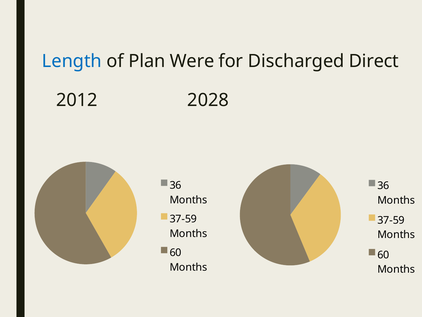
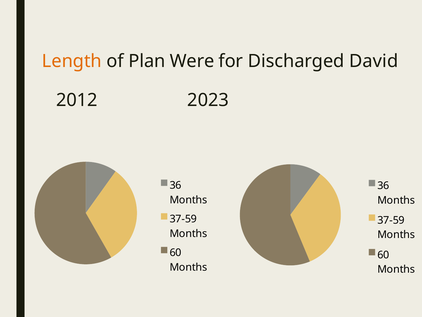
Length colour: blue -> orange
Direct: Direct -> David
2028: 2028 -> 2023
